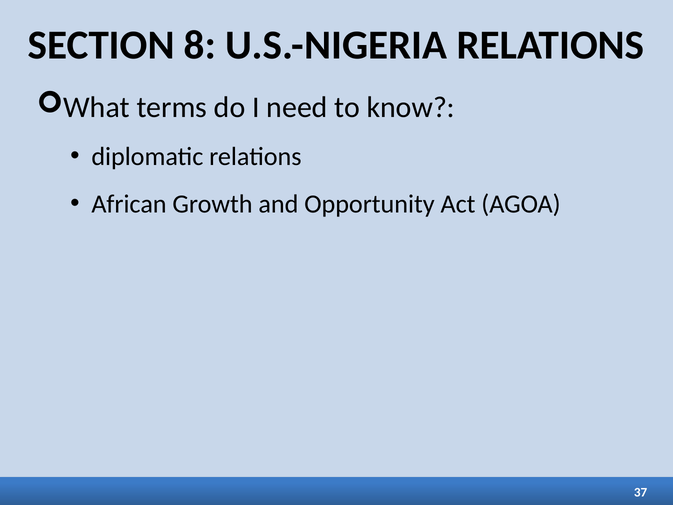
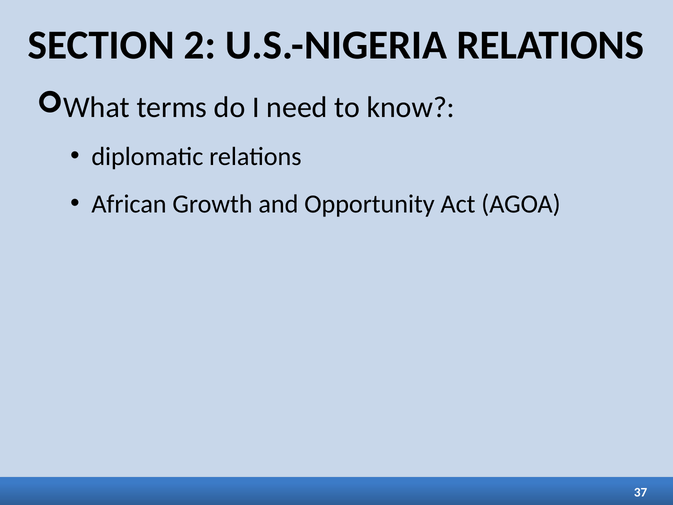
8: 8 -> 2
